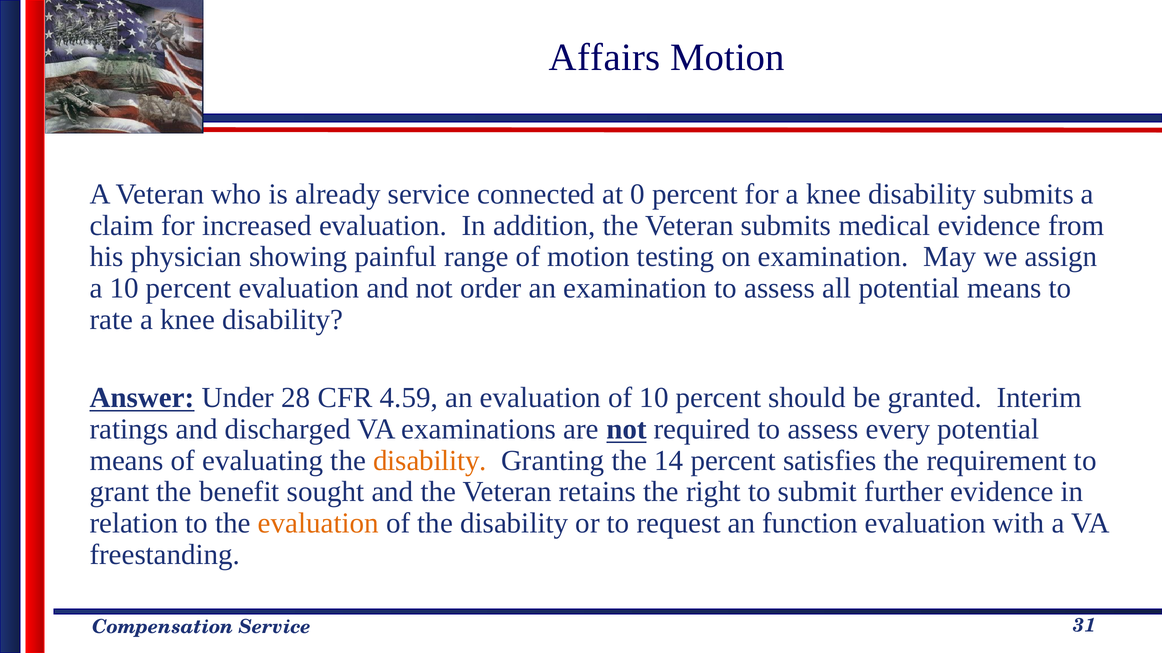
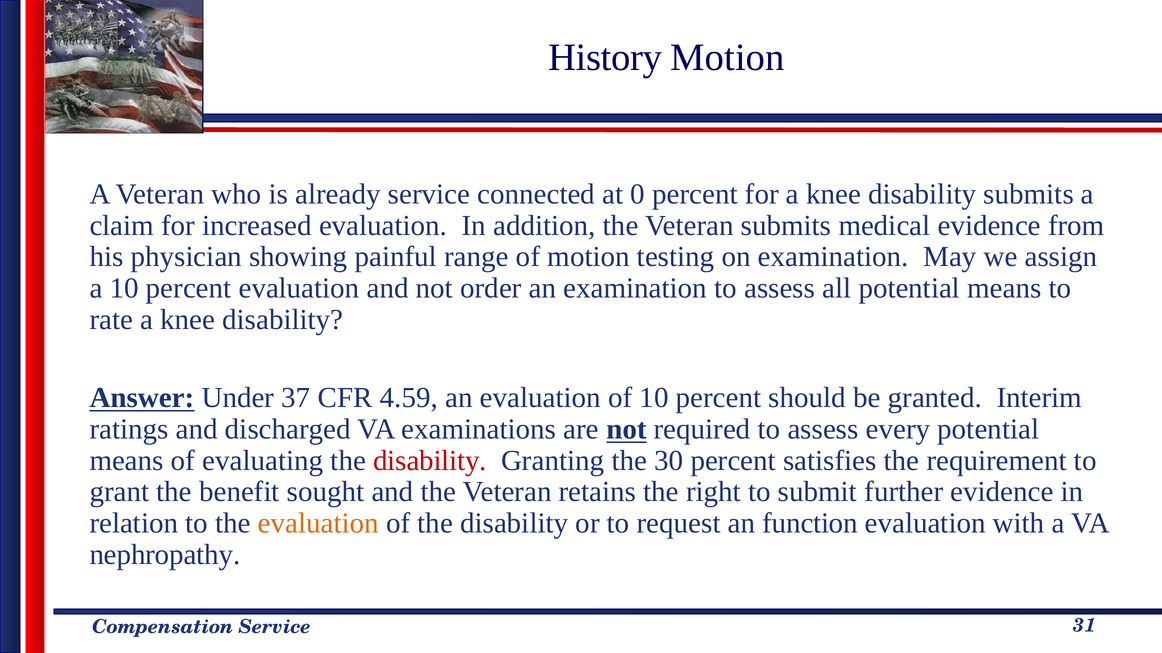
Affairs: Affairs -> History
28: 28 -> 37
disability at (430, 461) colour: orange -> red
14: 14 -> 30
freestanding: freestanding -> nephropathy
